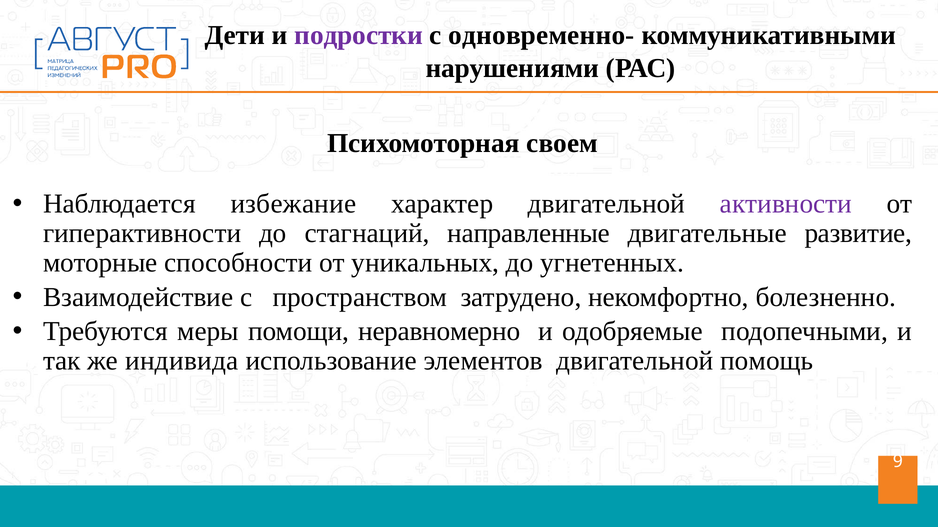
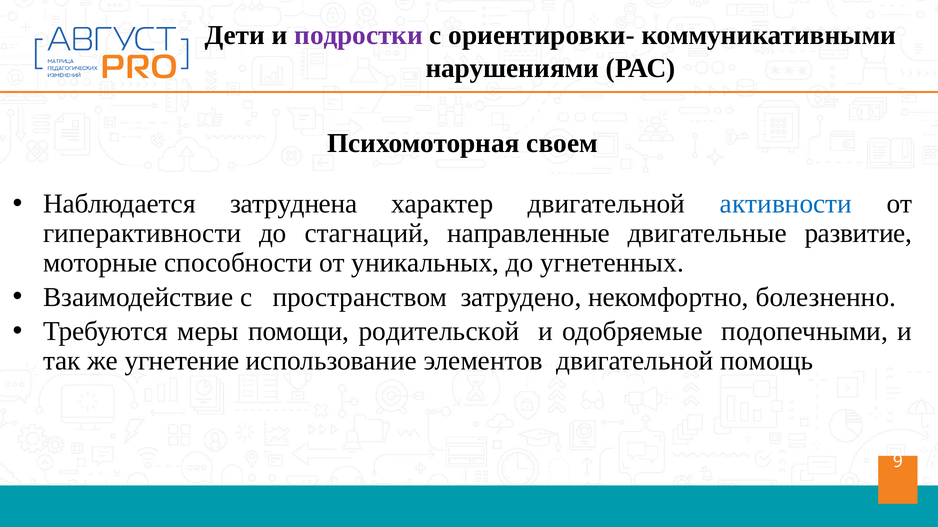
одновременно-: одновременно- -> ориентировки-
избежание: избежание -> затруднена
активности colour: purple -> blue
неравномерно: неравномерно -> родительской
индивида: индивида -> угнетение
